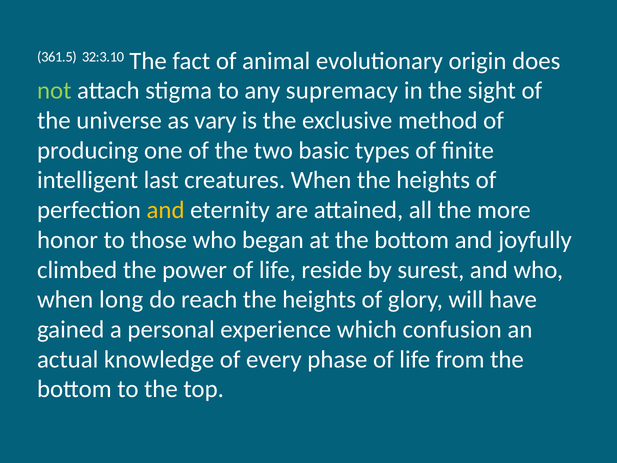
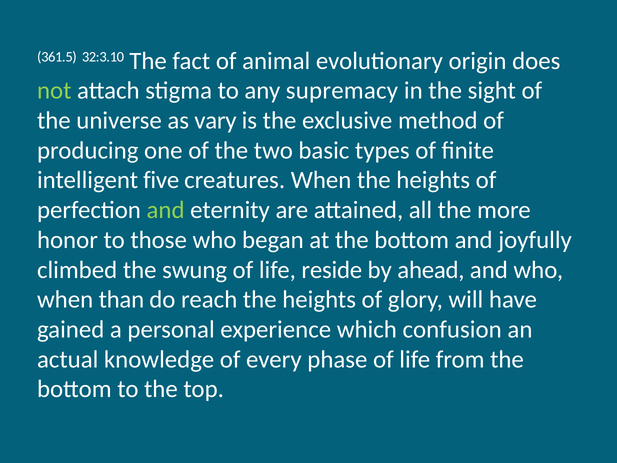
last: last -> five
and at (166, 210) colour: yellow -> light green
power: power -> swung
surest: surest -> ahead
long: long -> than
